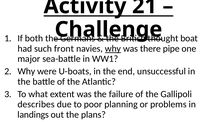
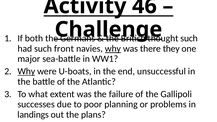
21: 21 -> 46
boat at (189, 38): boat -> such
pipe: pipe -> they
Why at (26, 71) underline: none -> present
describes: describes -> successes
